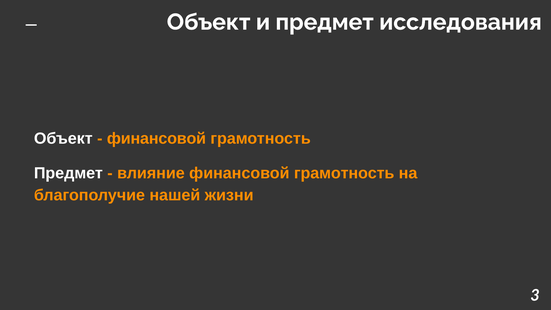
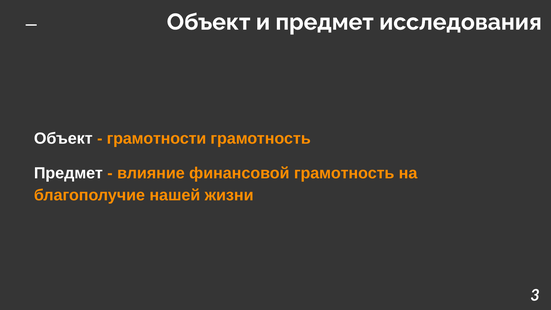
финансовой at (156, 139): финансовой -> грамотности
